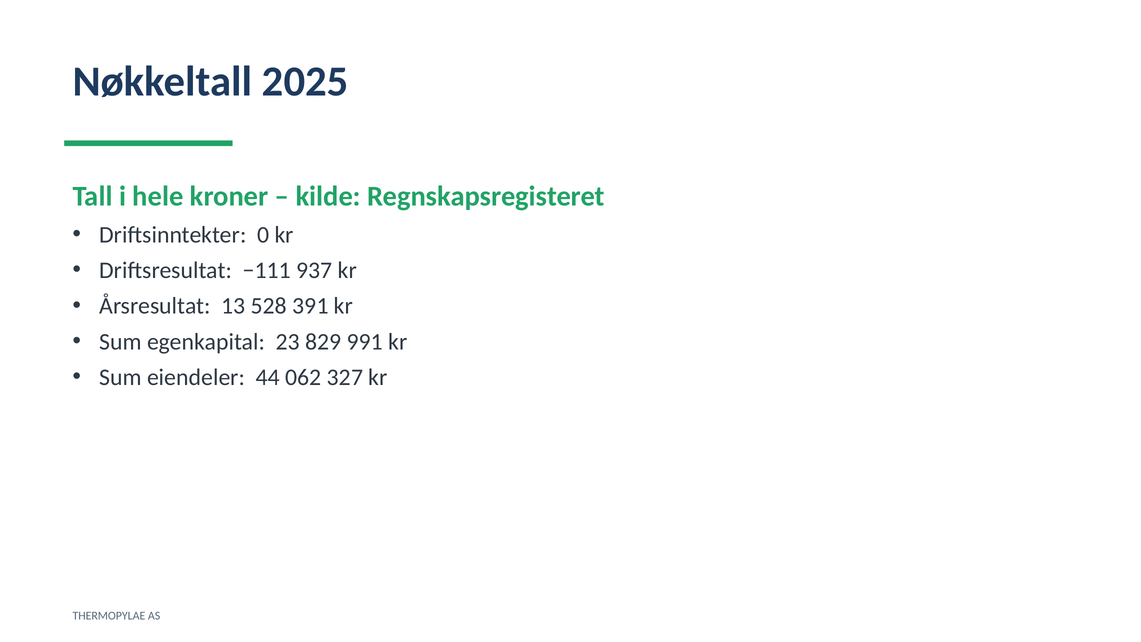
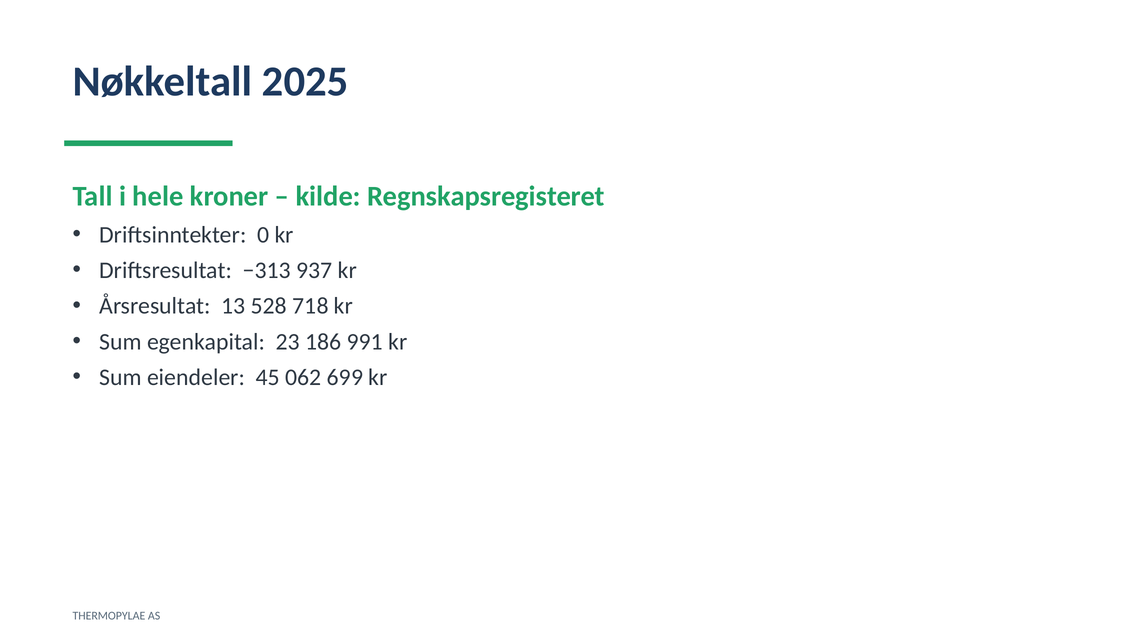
−111: −111 -> −313
391: 391 -> 718
829: 829 -> 186
44: 44 -> 45
327: 327 -> 699
